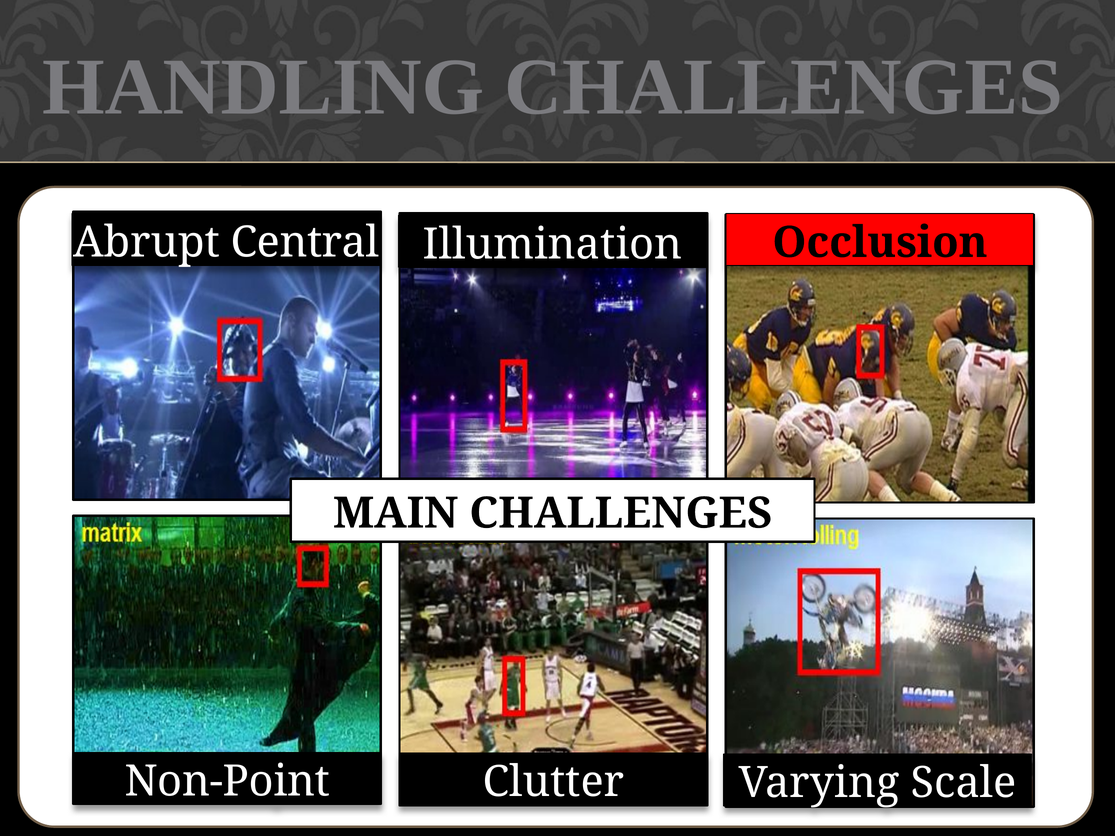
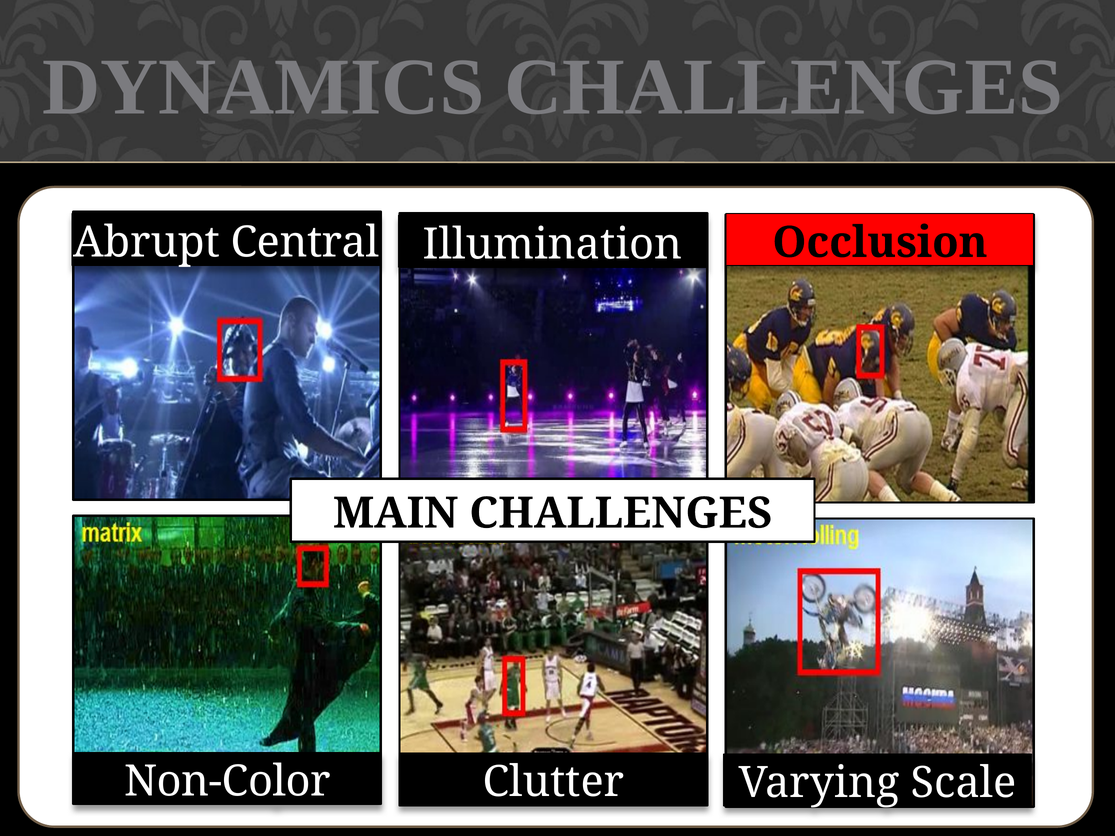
HANDLING: HANDLING -> DYNAMICS
Non-Point: Non-Point -> Non-Color
